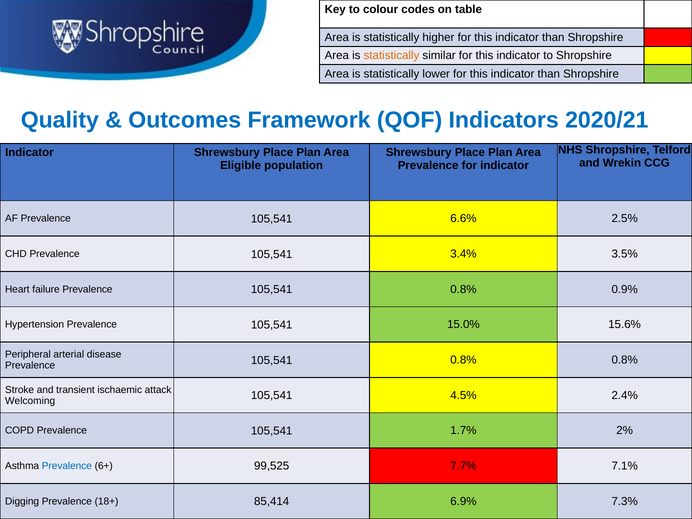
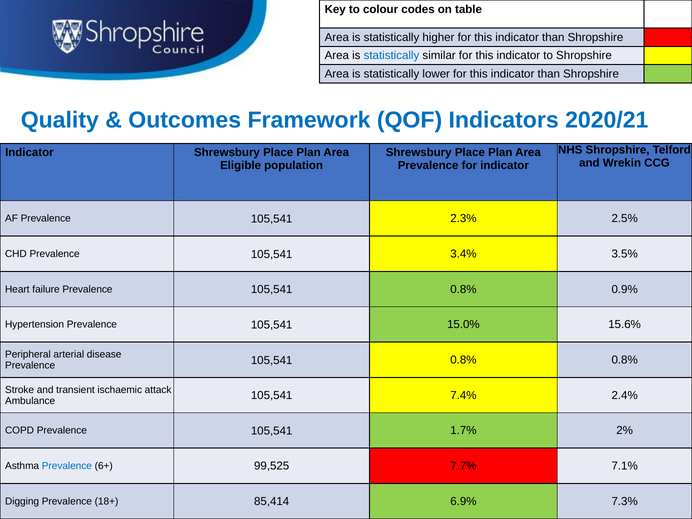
statistically at (391, 56) colour: orange -> blue
6.6%: 6.6% -> 2.3%
Welcoming: Welcoming -> Ambulance
4.5%: 4.5% -> 7.4%
